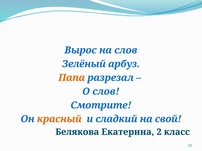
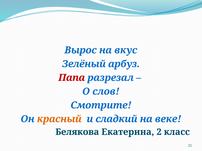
на слов: слов -> вкус
Папа colour: orange -> red
свой: свой -> веке
